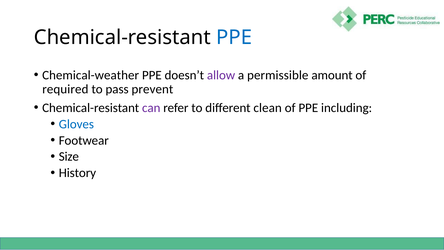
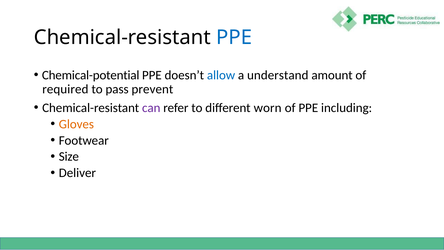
Chemical-weather: Chemical-weather -> Chemical-potential
allow colour: purple -> blue
permissible: permissible -> understand
clean: clean -> worn
Gloves colour: blue -> orange
History: History -> Deliver
